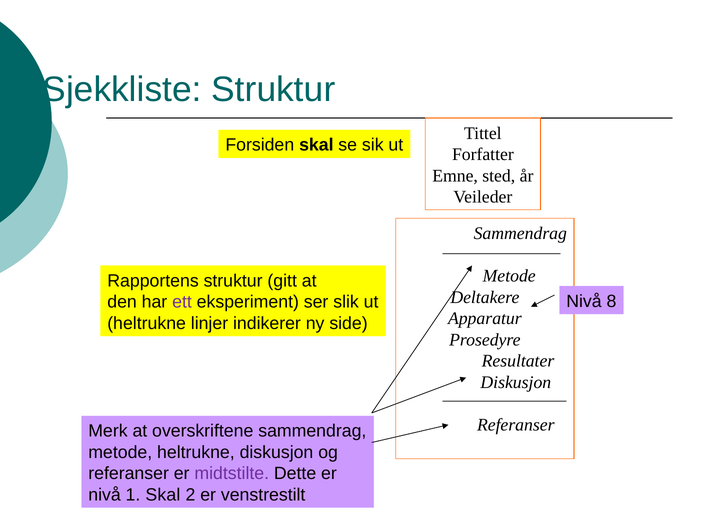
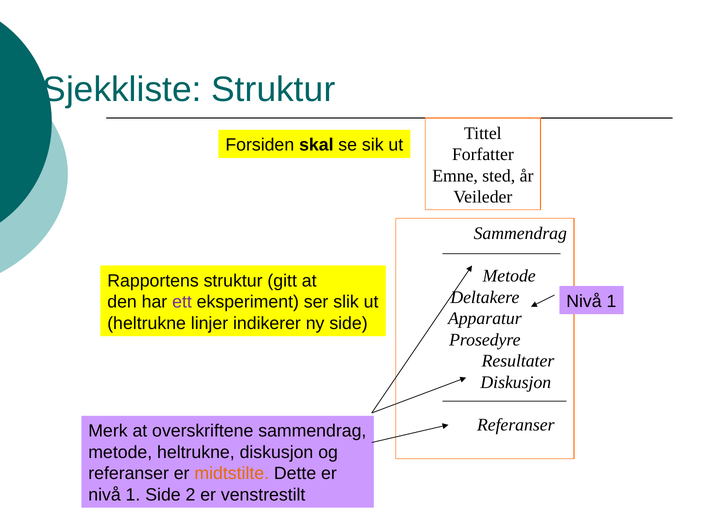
8 at (611, 301): 8 -> 1
midtstilte colour: purple -> orange
1 Skal: Skal -> Side
